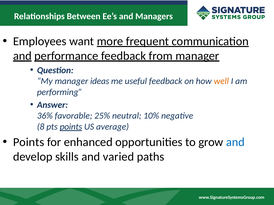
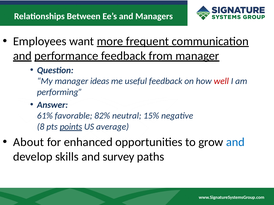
well colour: orange -> red
36%: 36% -> 61%
25%: 25% -> 82%
10%: 10% -> 15%
Points at (29, 142): Points -> About
varied: varied -> survey
